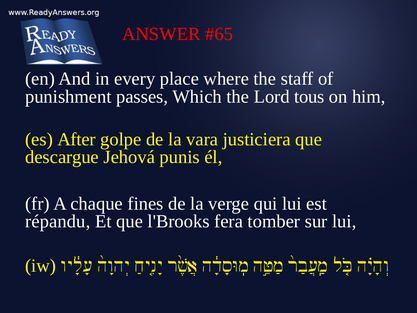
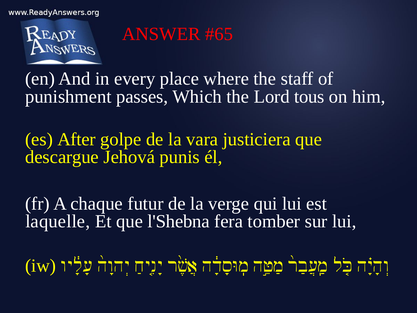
fines: fines -> futur
répandu: répandu -> laquelle
l'Brooks: l'Brooks -> l'Shebna
